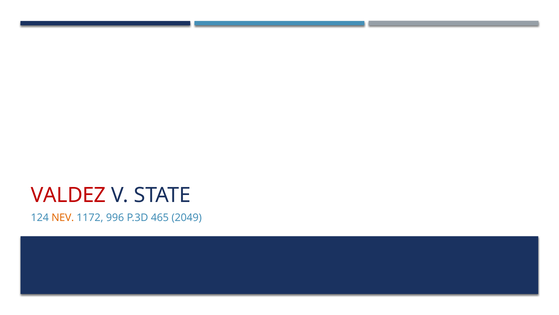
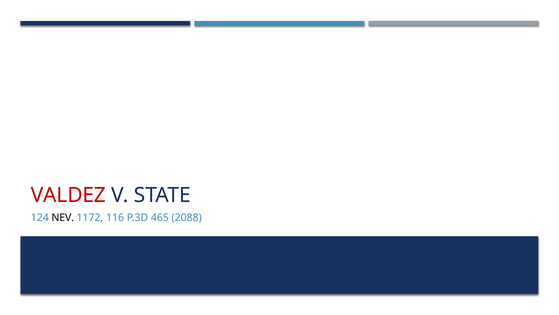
NEV colour: orange -> black
996: 996 -> 116
2049: 2049 -> 2088
